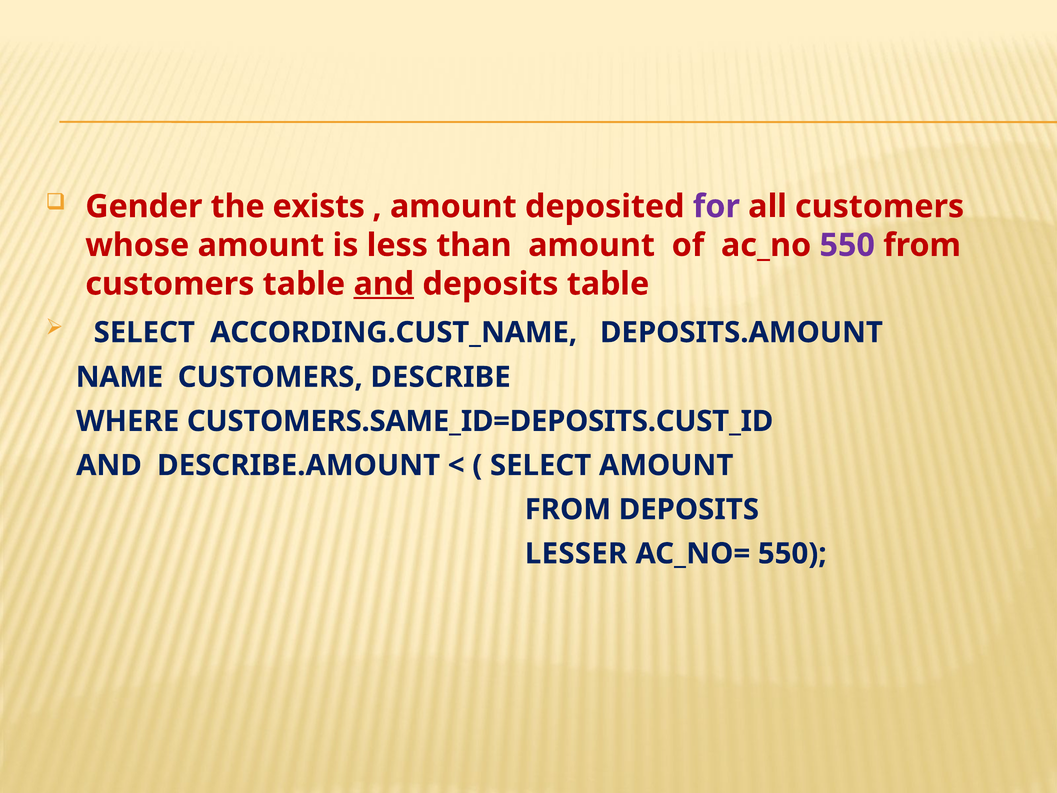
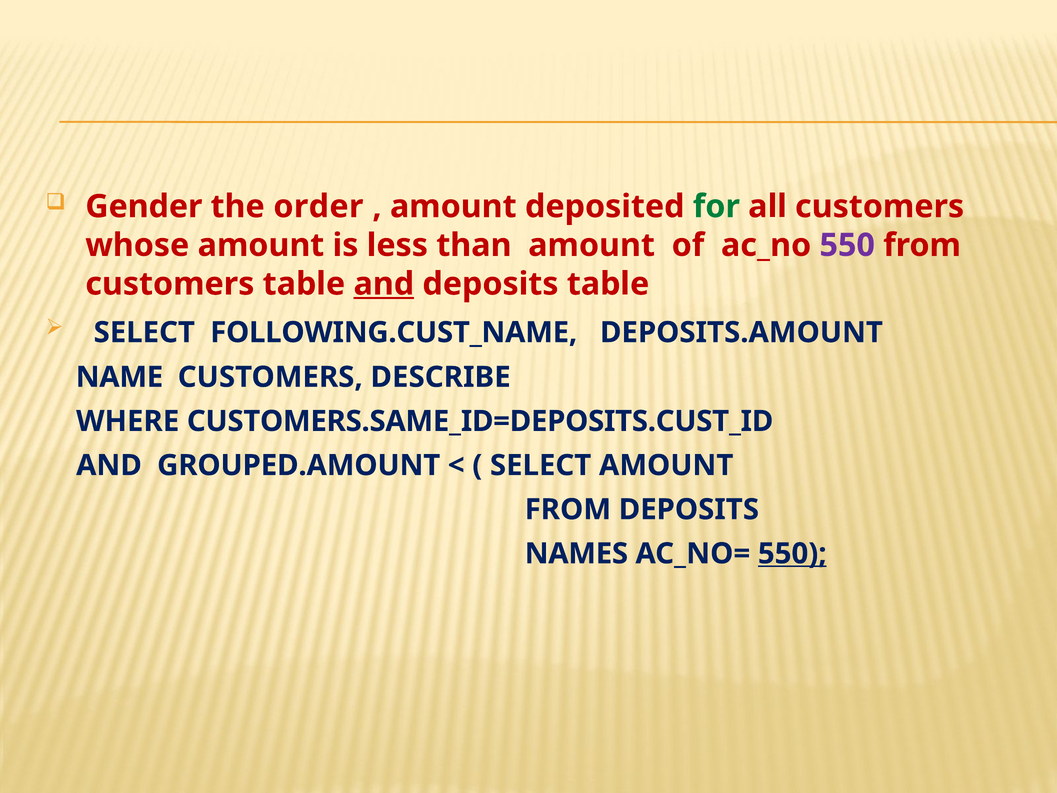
exists: exists -> order
for colour: purple -> green
ACCORDING.CUST_NAME: ACCORDING.CUST_NAME -> FOLLOWING.CUST_NAME
DESCRIBE.AMOUNT: DESCRIBE.AMOUNT -> GROUPED.AMOUNT
LESSER: LESSER -> NAMES
550 at (792, 553) underline: none -> present
